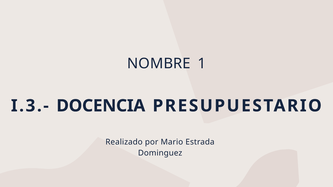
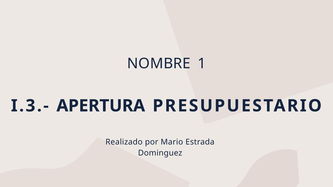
DOCENCIA: DOCENCIA -> APERTURA
